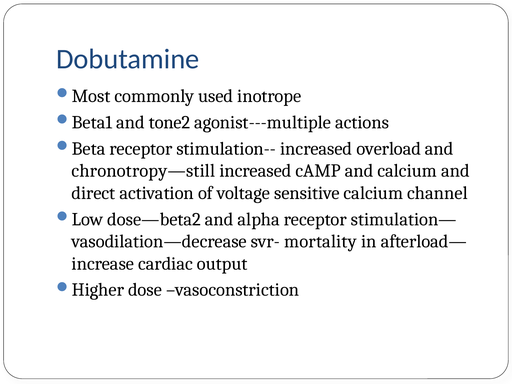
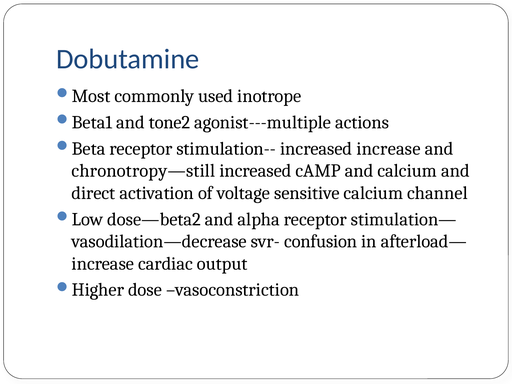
increased overload: overload -> increase
mortality: mortality -> confusion
